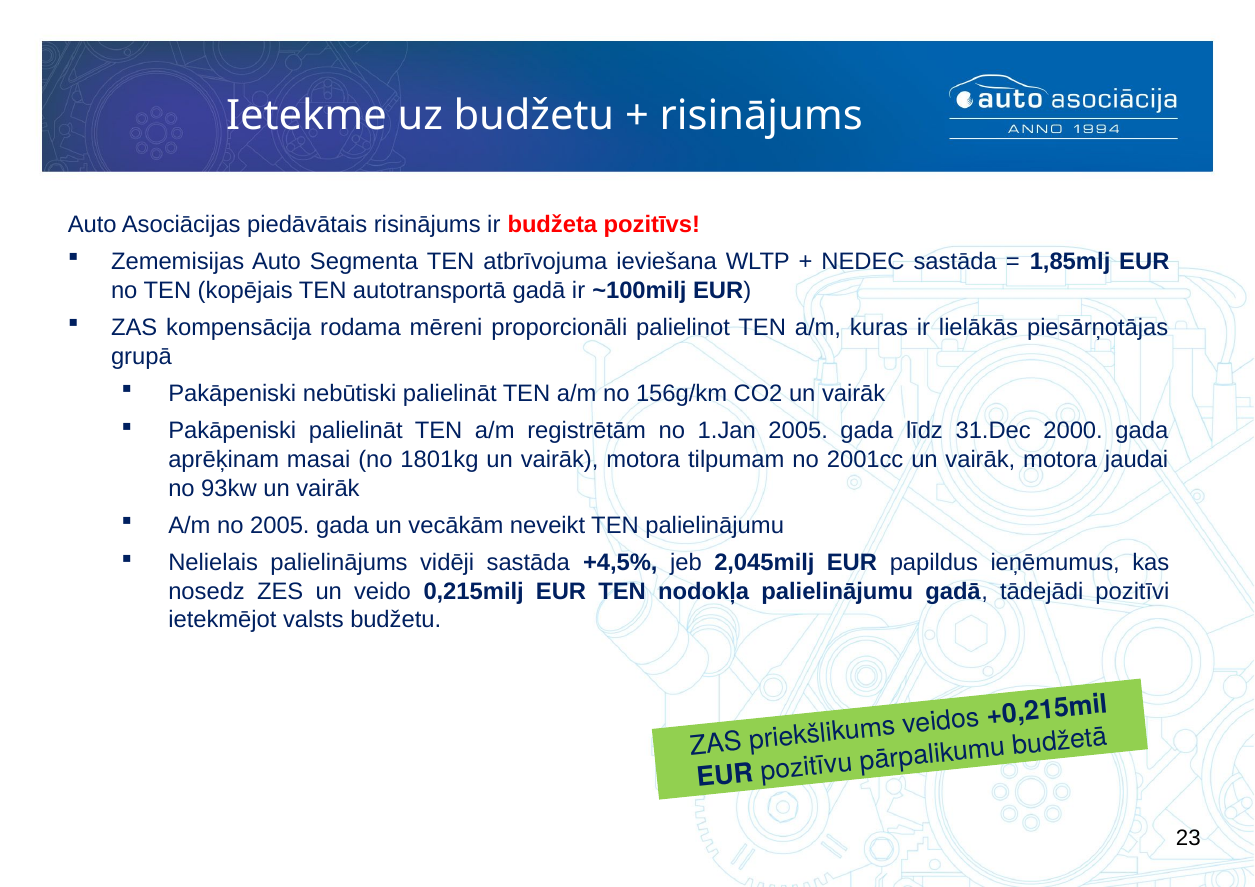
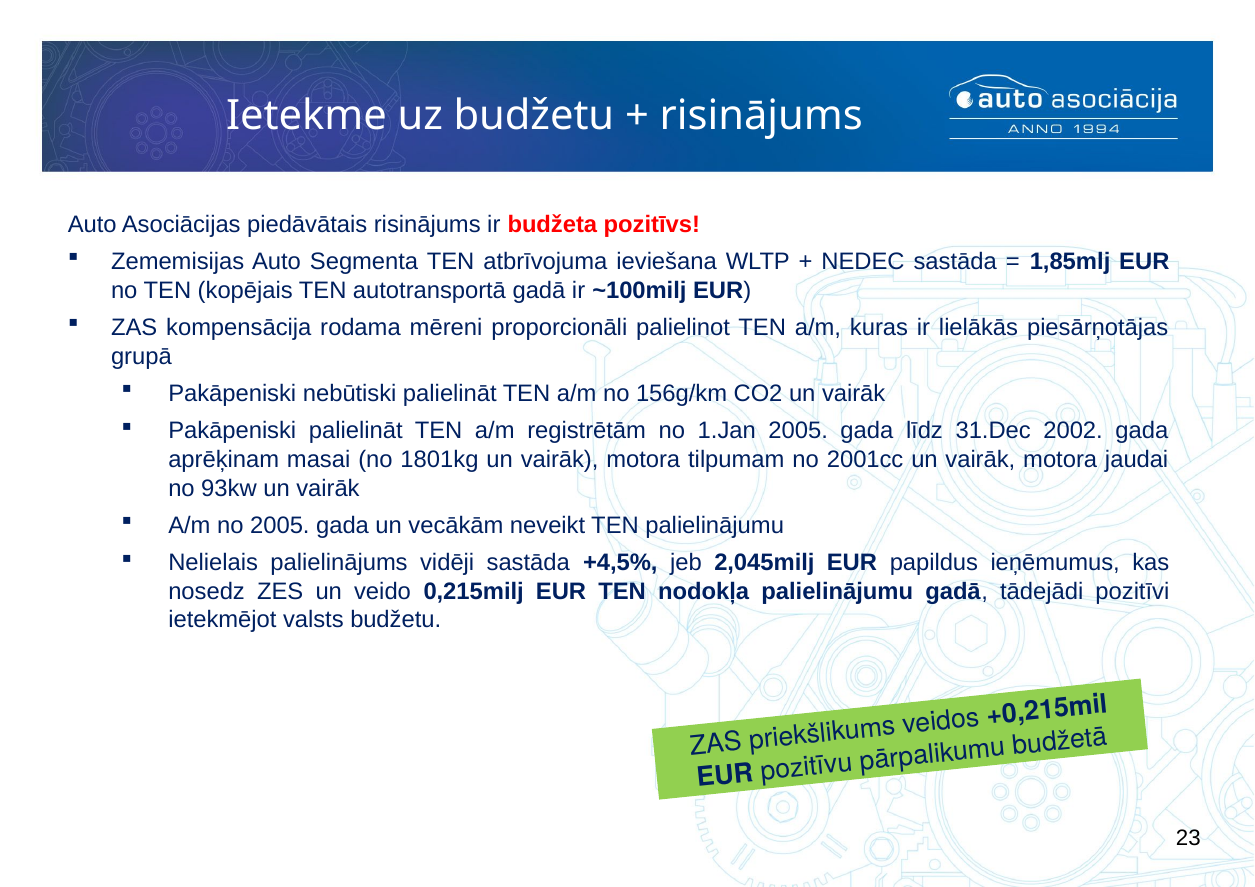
2000: 2000 -> 2002
